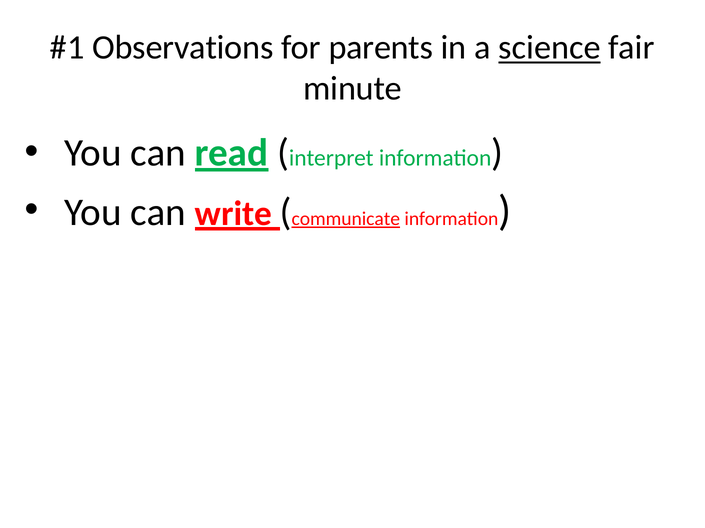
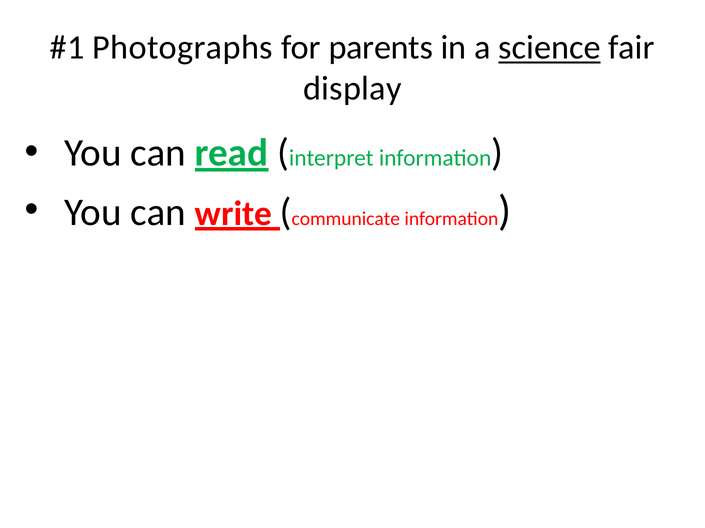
Observations: Observations -> Photographs
minute: minute -> display
communicate underline: present -> none
